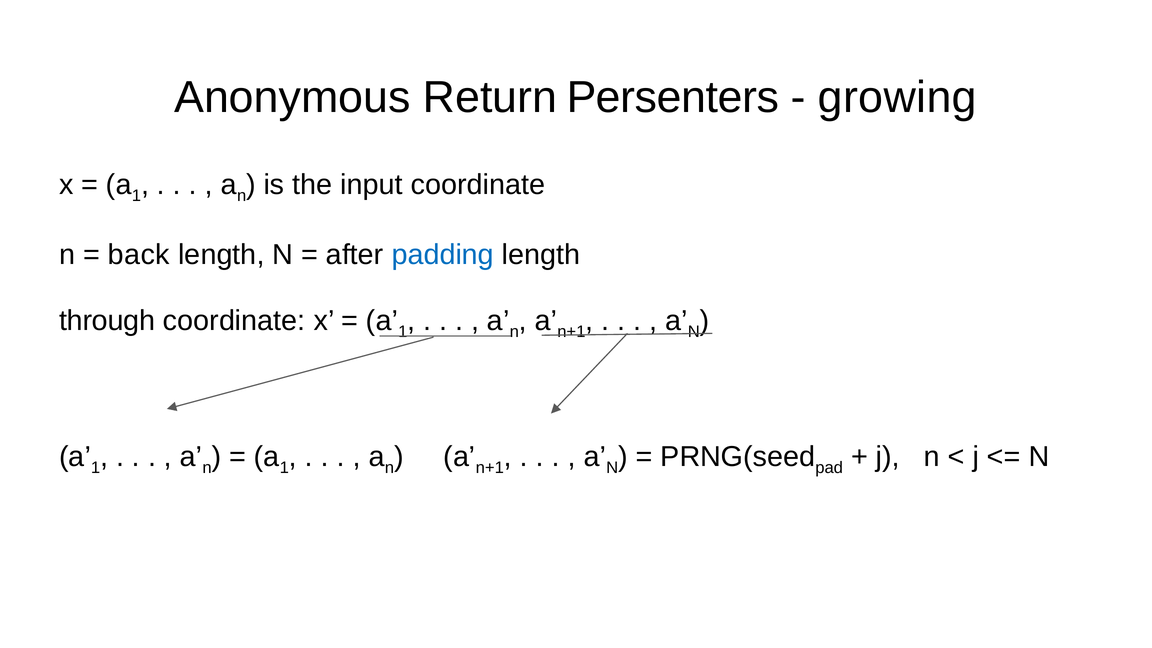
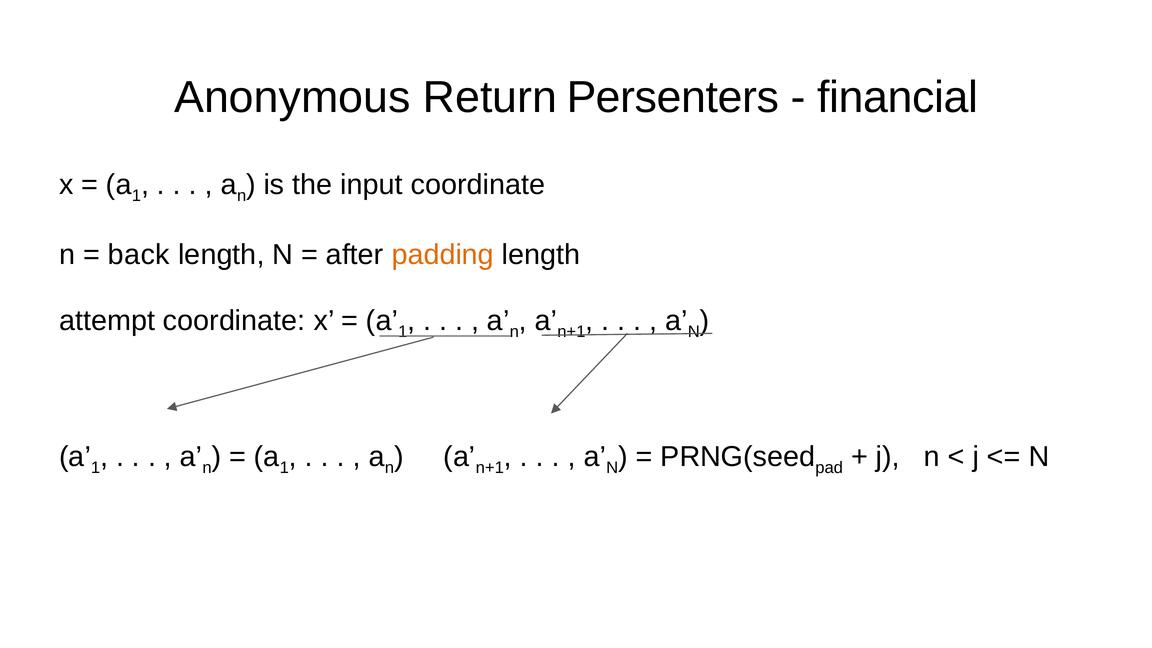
growing: growing -> financial
padding colour: blue -> orange
through: through -> attempt
